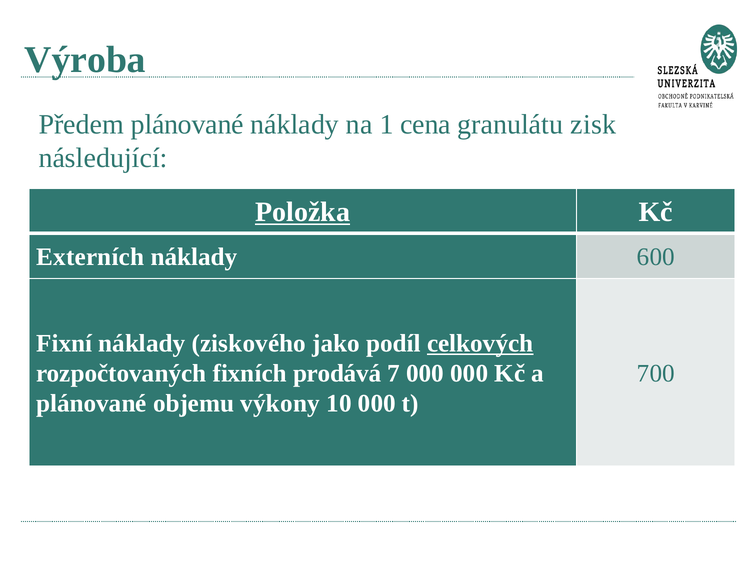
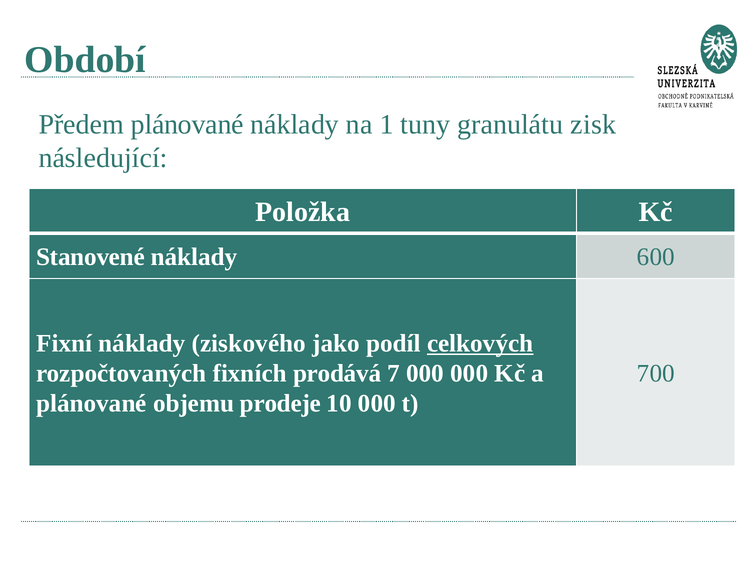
Výroba: Výroba -> Období
cena: cena -> tuny
Položka underline: present -> none
Externích: Externích -> Stanovené
výkony: výkony -> prodeje
